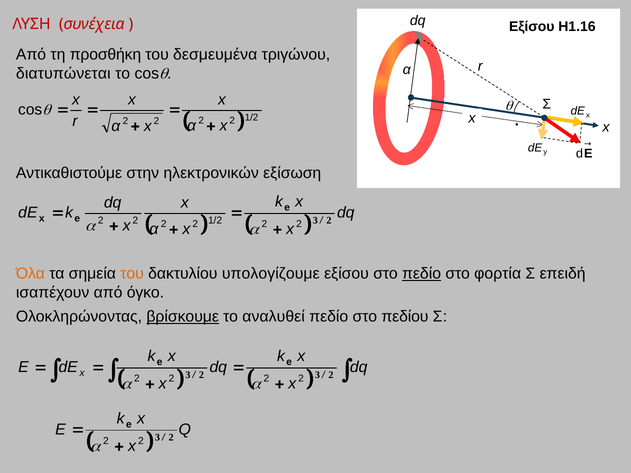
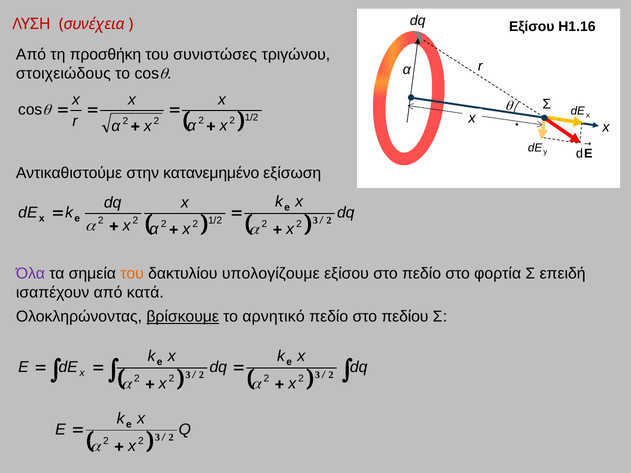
δεσμευμένα: δεσμευμένα -> συνιστώσες
διατυπώνεται: διατυπώνεται -> στοιχειώδους
ηλεκτρονικών: ηλεκτρονικών -> κατανεμημένο
Όλα colour: orange -> purple
πεδίο at (422, 274) underline: present -> none
όγκο: όγκο -> κατά
αναλυθεί: αναλυθεί -> αρνητικό
